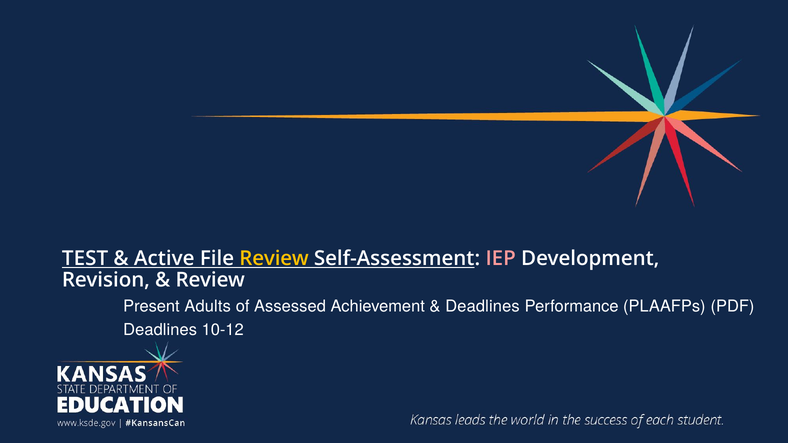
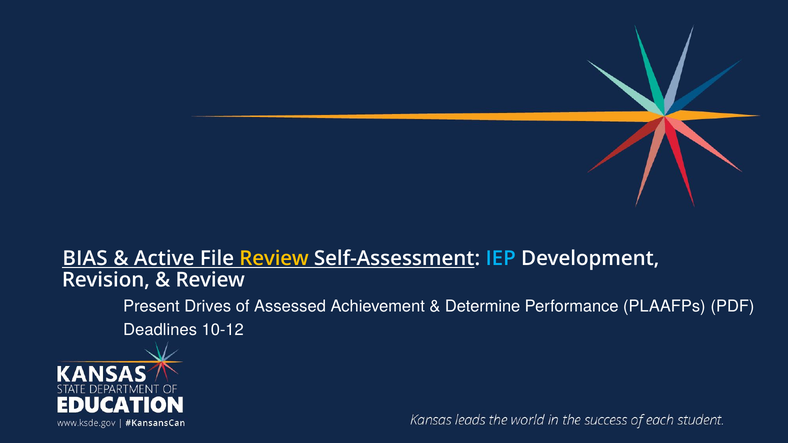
TEST: TEST -> BIAS
IEP colour: pink -> light blue
Adults: Adults -> Drives
Deadlines at (482, 306): Deadlines -> Determine
